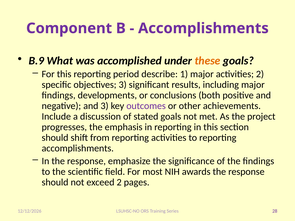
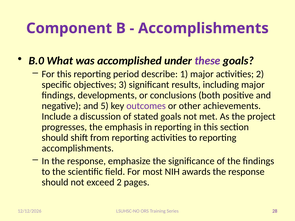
B.9: B.9 -> B.0
these colour: orange -> purple
and 3: 3 -> 5
